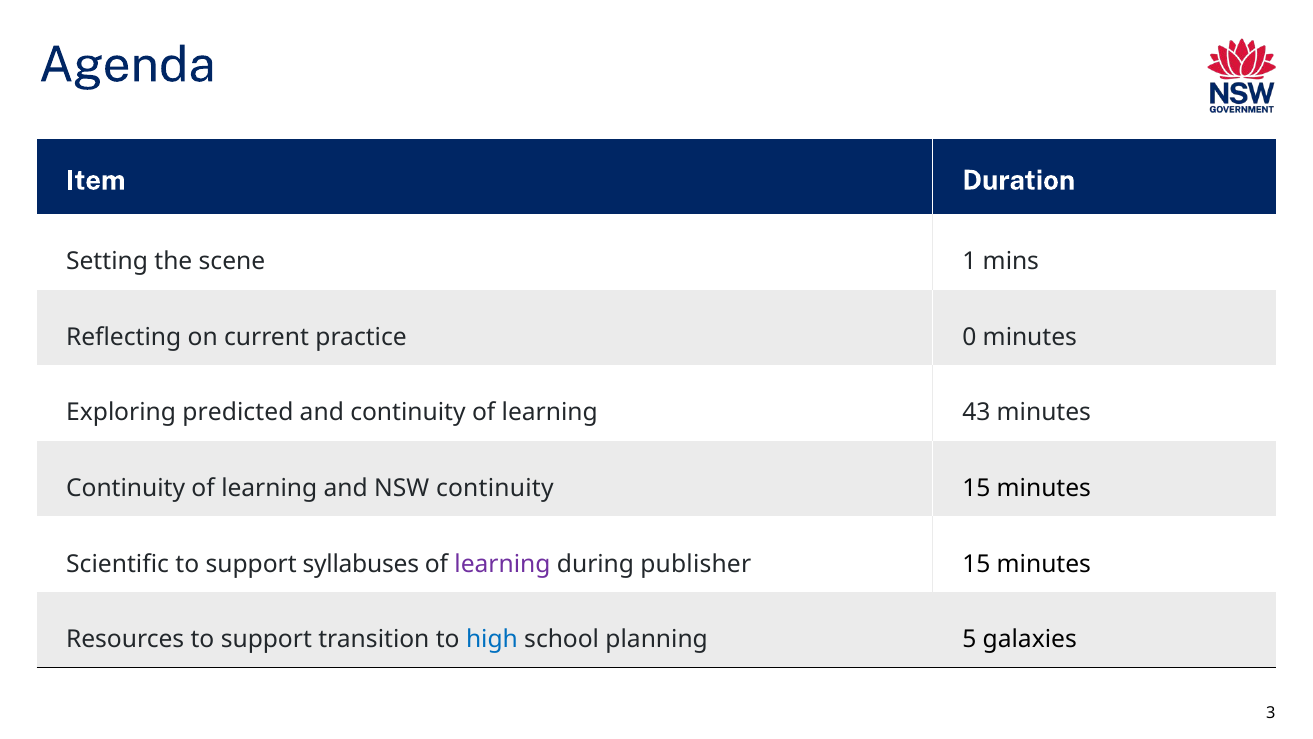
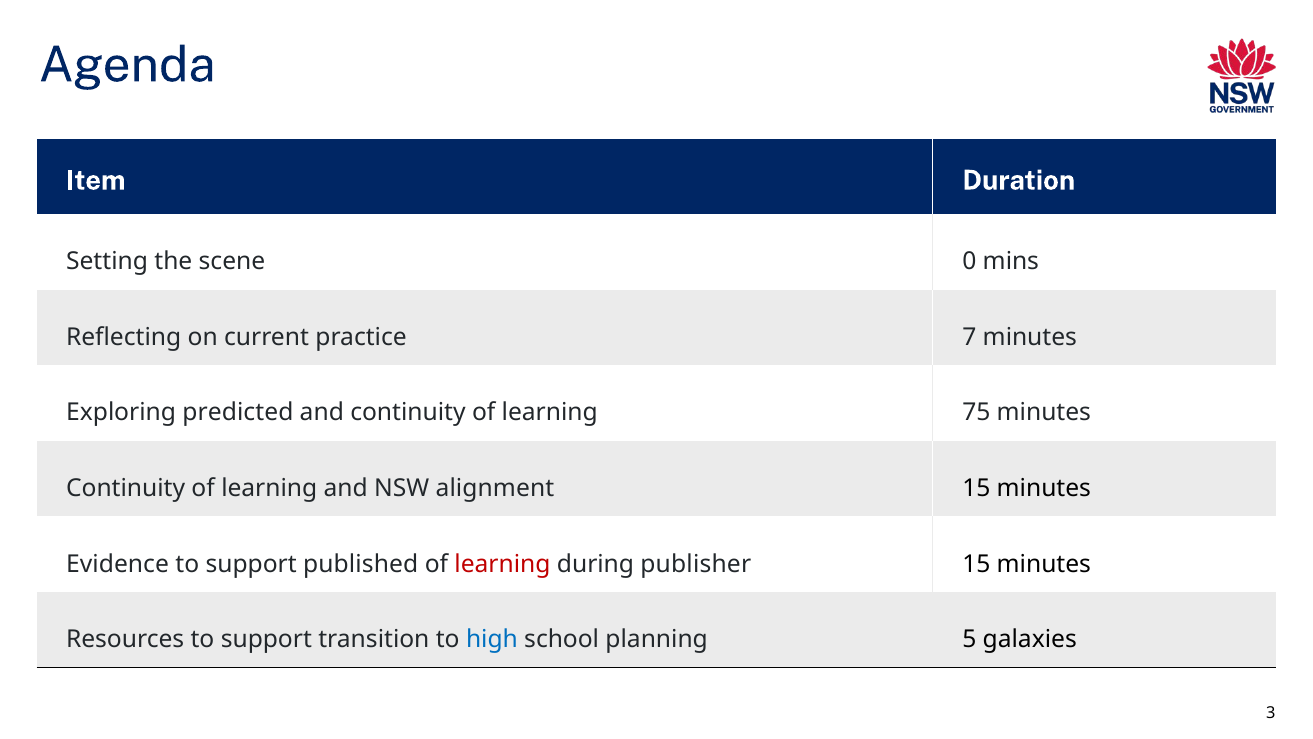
1: 1 -> 0
0: 0 -> 7
43: 43 -> 75
NSW continuity: continuity -> alignment
Scientific: Scientific -> Evidence
syllabuses: syllabuses -> published
learning at (502, 564) colour: purple -> red
